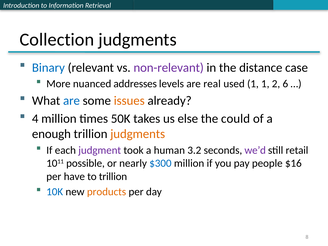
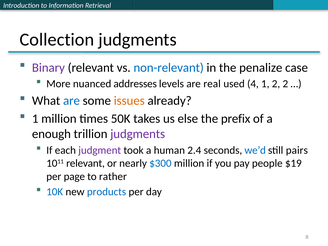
Binary colour: blue -> purple
non-relevant colour: purple -> blue
distance: distance -> penalize
used 1: 1 -> 4
2 6: 6 -> 2
4 at (35, 119): 4 -> 1
could: could -> prefix
judgments at (138, 134) colour: orange -> purple
3.2: 3.2 -> 2.4
we’d colour: purple -> blue
retail: retail -> pairs
1011 possible: possible -> relevant
$16: $16 -> $19
have: have -> page
to trillion: trillion -> rather
products colour: orange -> blue
